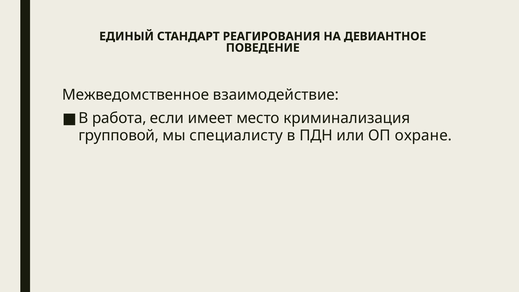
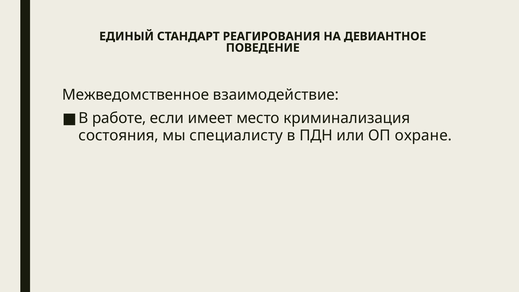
работа: работа -> работе
групповой: групповой -> состояния
